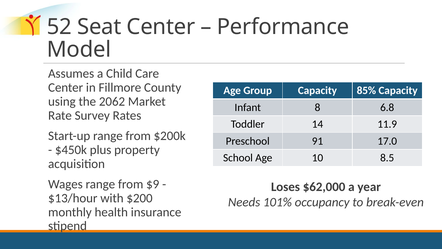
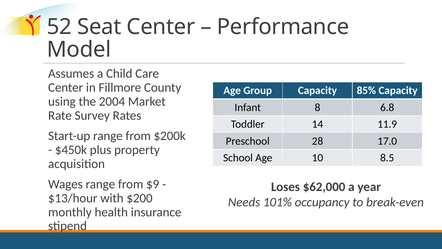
2062: 2062 -> 2004
91: 91 -> 28
